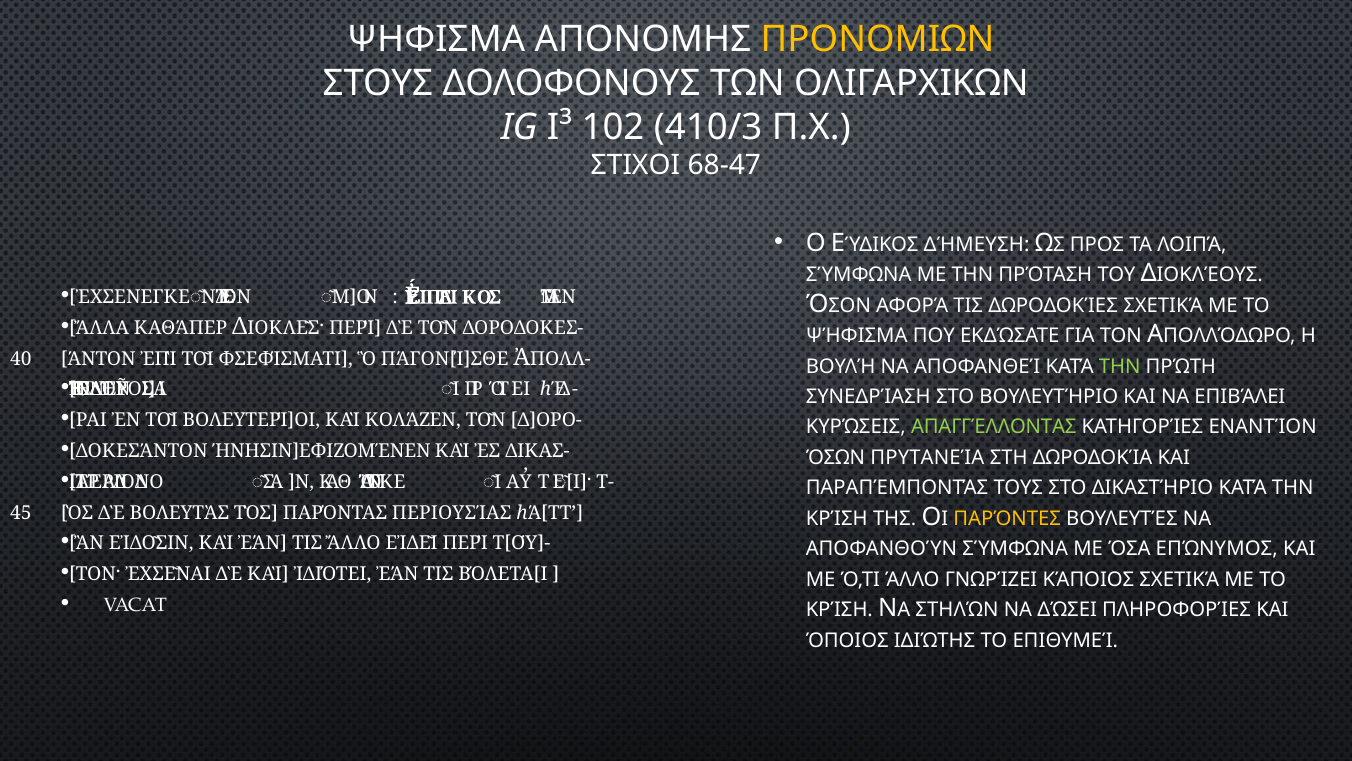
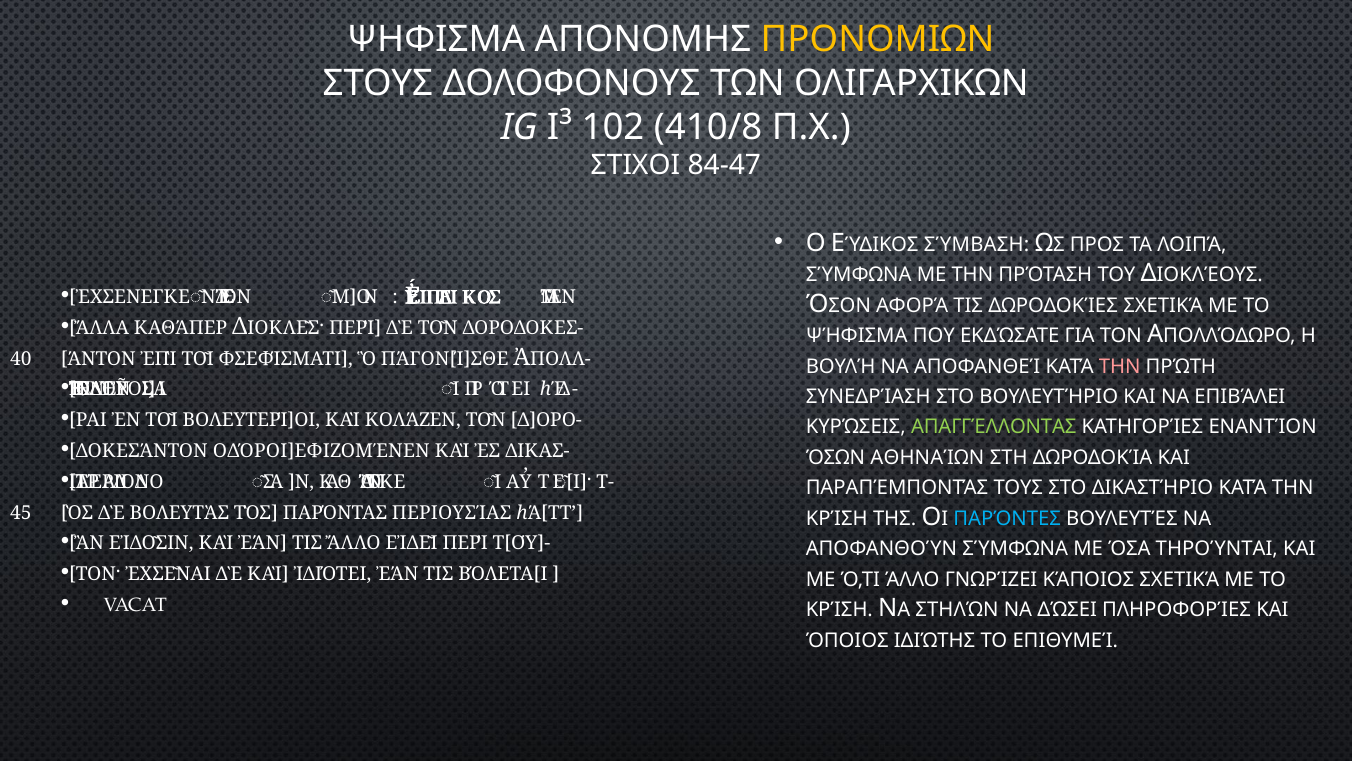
410/3: 410/3 -> 410/8
68-47: 68-47 -> 84-47
ΔΉΜΕΥΣΗ: ΔΉΜΕΥΣΗ -> ΣΎΜΒΑΣΗ
ΤΗΝ at (1120, 366) colour: light green -> pink
ΉΝΗΣΙΝ]ΕΦΙΖΟΜΈΝΕΝ: ΉΝΗΣΙΝ]ΕΦΙΖΟΜΈΝΕΝ -> ΟΔΌΡΟΙ]ΕΦΙΖΟΜΈΝΕΝ
ΠΡΥΤΑΝΕΊΑ: ΠΡΥΤΑΝΕΊΑ -> ΑΘΗΝΑΊΩΝ
ΠΑΡΌΝΤΕΣ colour: yellow -> light blue
ΕΠΏΝΥΜΟΣ: ΕΠΏΝΥΜΟΣ -> ΤΗΡΟΎΝΤΑΙ
